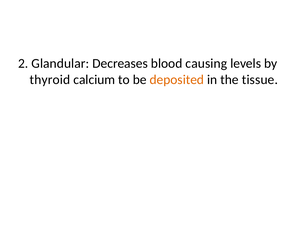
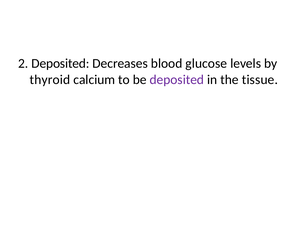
2 Glandular: Glandular -> Deposited
causing: causing -> glucose
deposited at (177, 80) colour: orange -> purple
